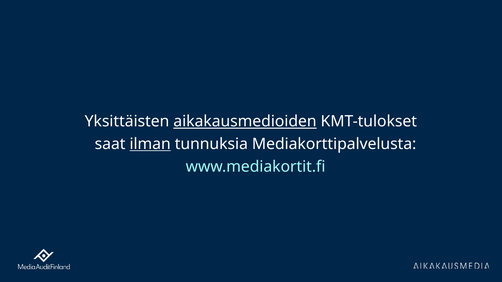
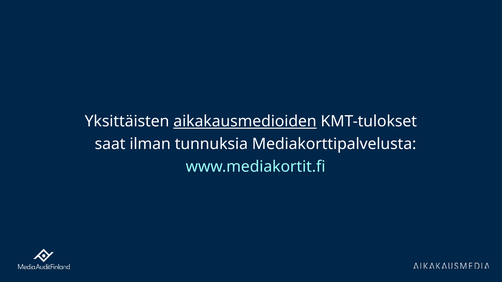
ilman underline: present -> none
